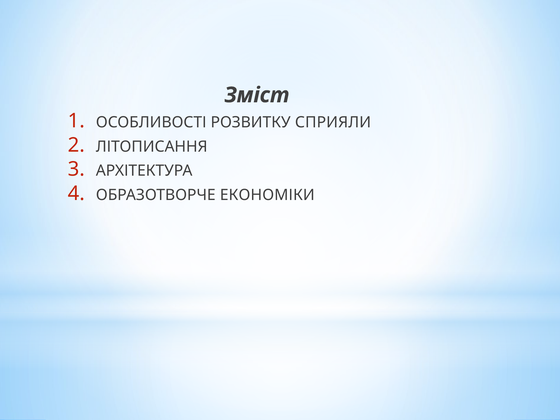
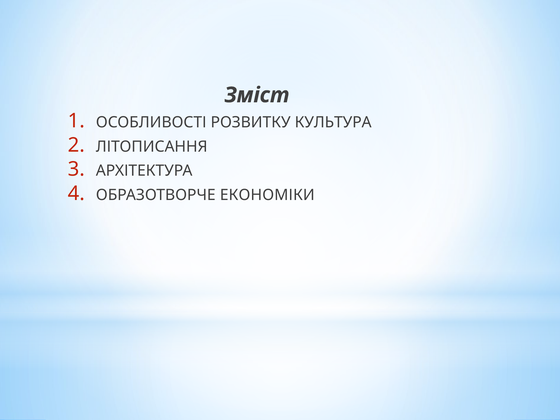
СПРИЯЛИ: СПРИЯЛИ -> КУЛЬТУРА
